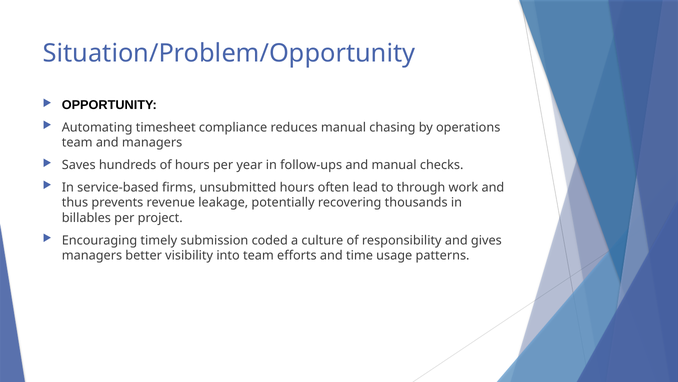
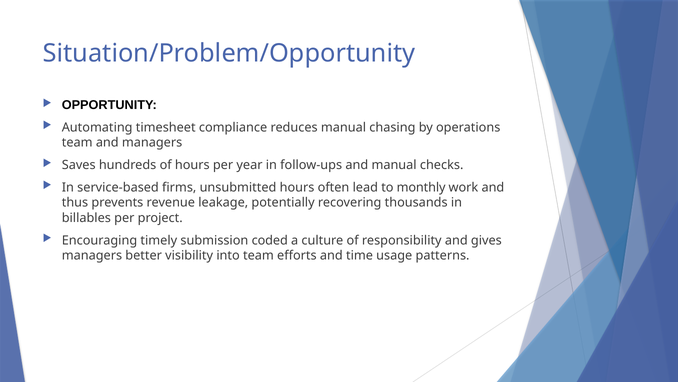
through: through -> monthly
